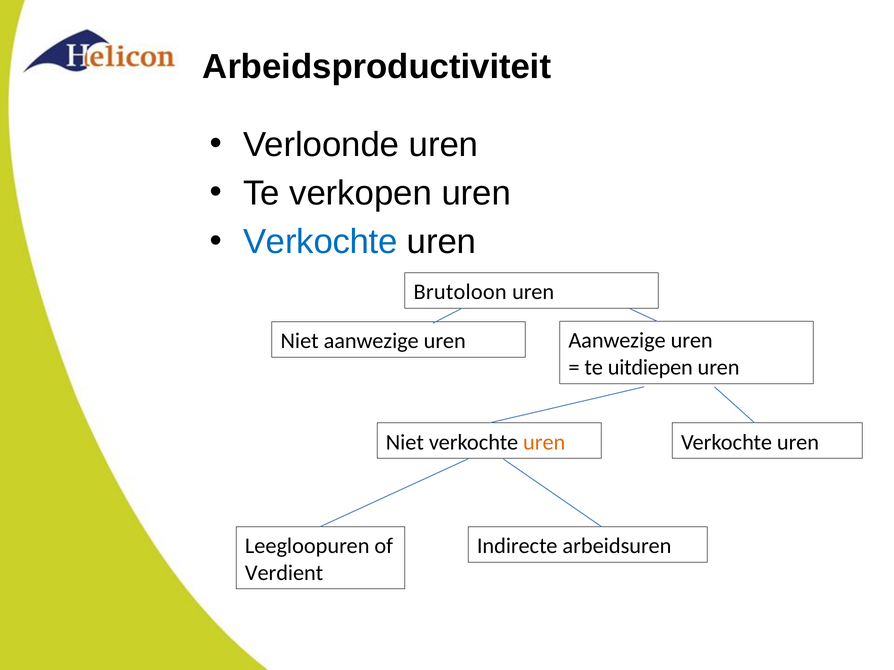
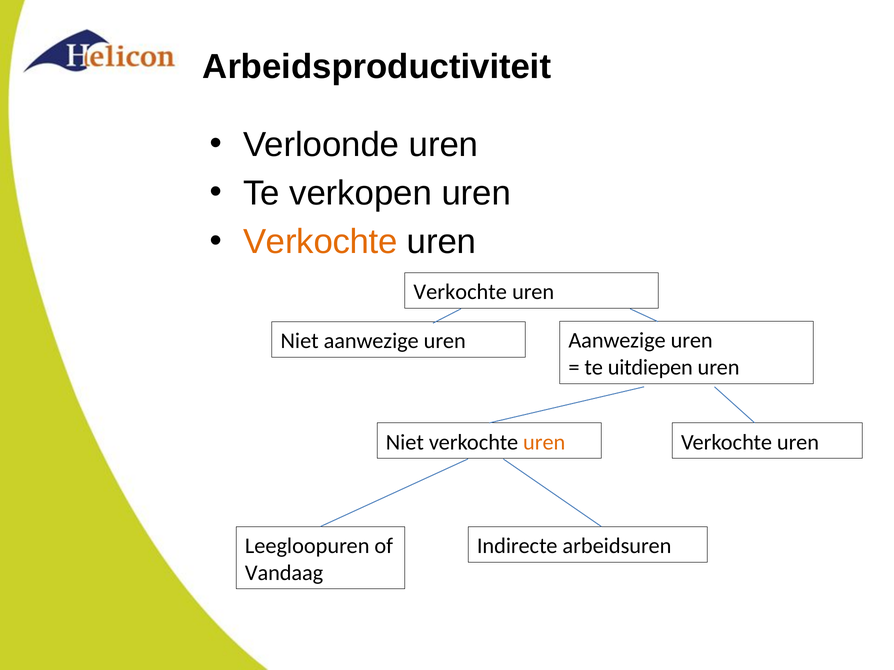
Verkochte at (320, 242) colour: blue -> orange
Brutoloon at (460, 292): Brutoloon -> Verkochte
Verdient: Verdient -> Vandaag
